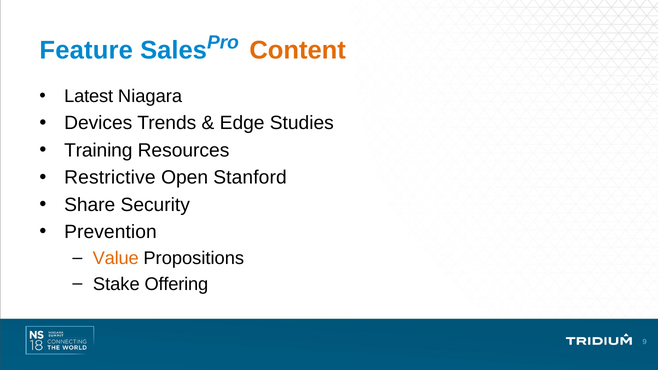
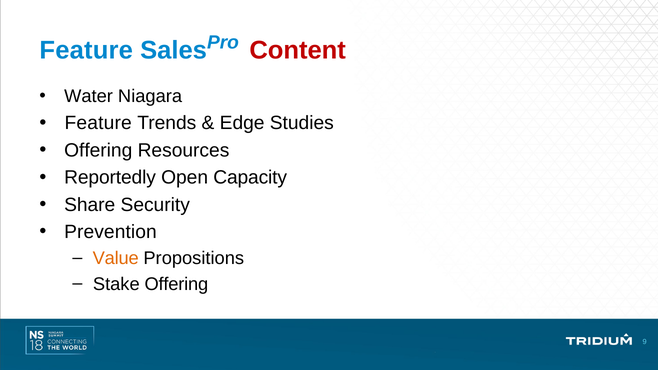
Content colour: orange -> red
Latest: Latest -> Water
Devices at (98, 123): Devices -> Feature
Training at (98, 150): Training -> Offering
Restrictive: Restrictive -> Reportedly
Stanford: Stanford -> Capacity
